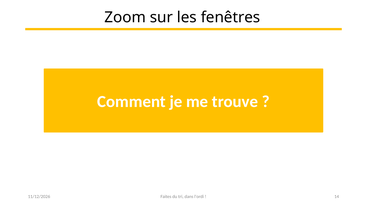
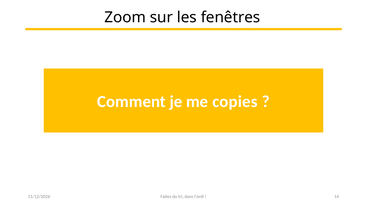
trouve: trouve -> copies
